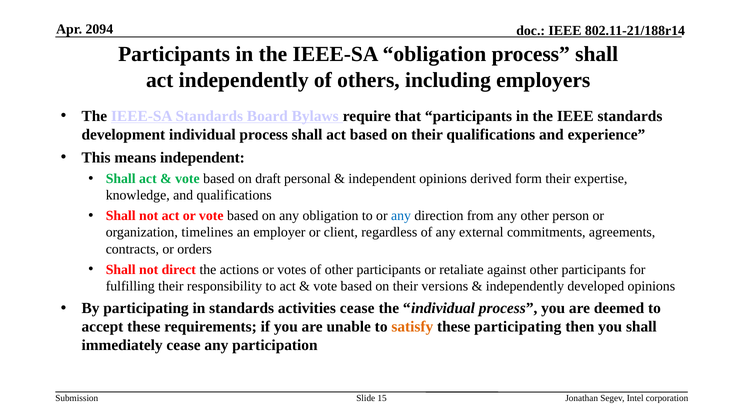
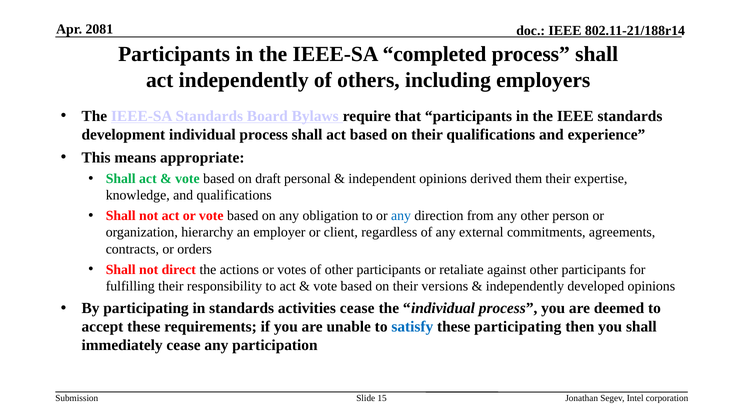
2094: 2094 -> 2081
IEEE-SA obligation: obligation -> completed
means independent: independent -> appropriate
form: form -> them
timelines: timelines -> hierarchy
satisfy colour: orange -> blue
